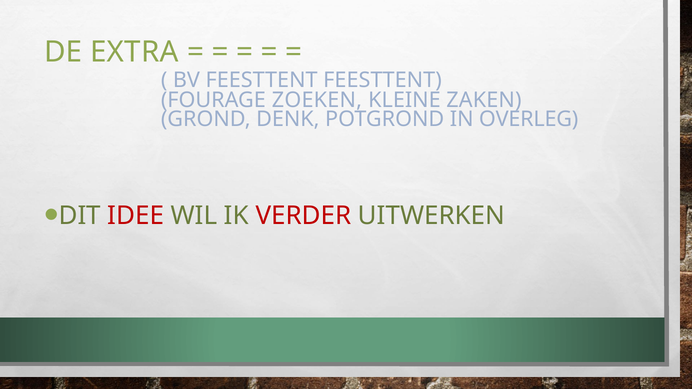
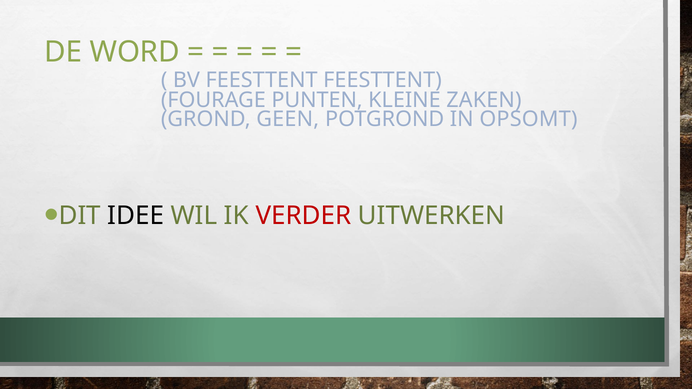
EXTRA: EXTRA -> WORD
ZOEKEN: ZOEKEN -> PUNTEN
DENK: DENK -> GEEN
OVERLEG: OVERLEG -> OPSOMT
IDEE colour: red -> black
